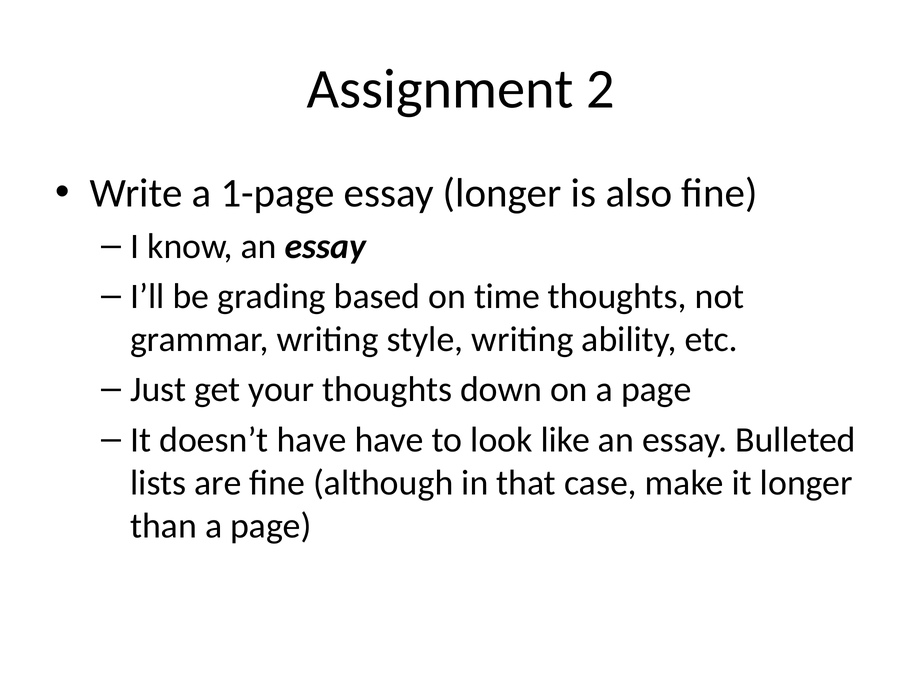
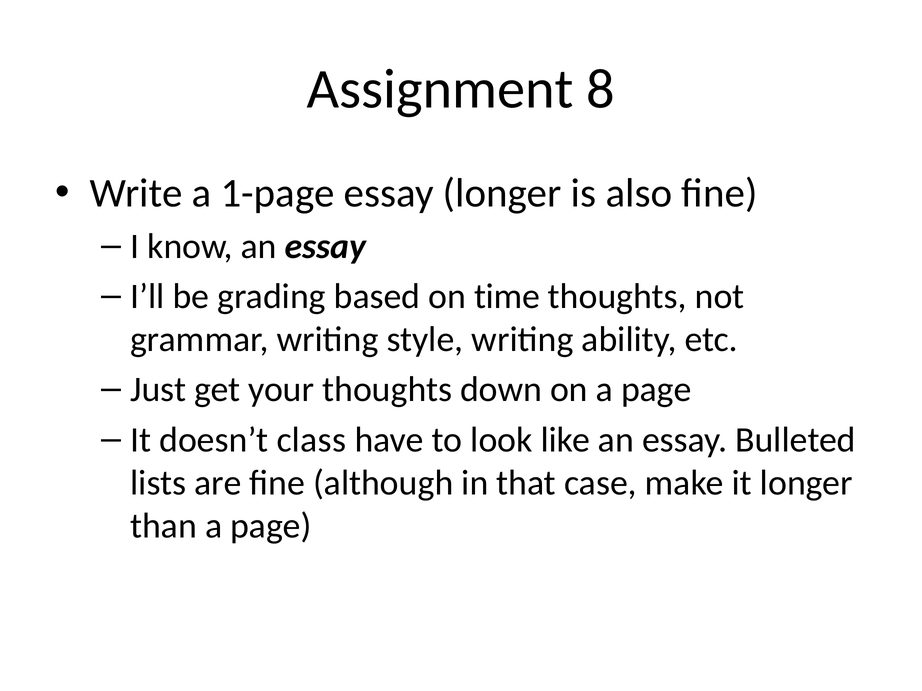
2: 2 -> 8
doesn’t have: have -> class
